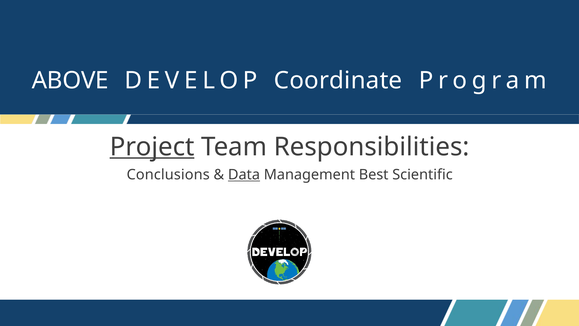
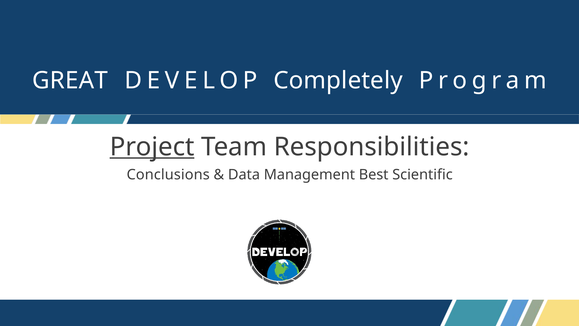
ABOVE: ABOVE -> GREAT
Coordinate: Coordinate -> Completely
Data underline: present -> none
